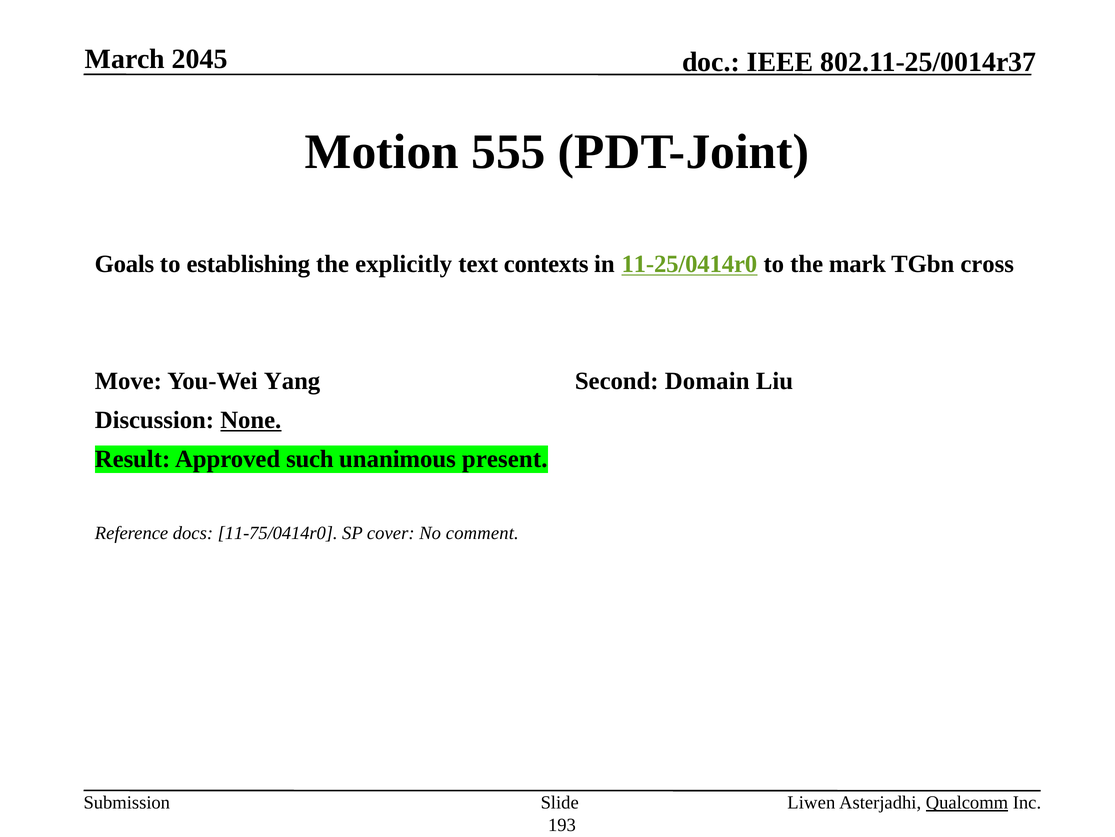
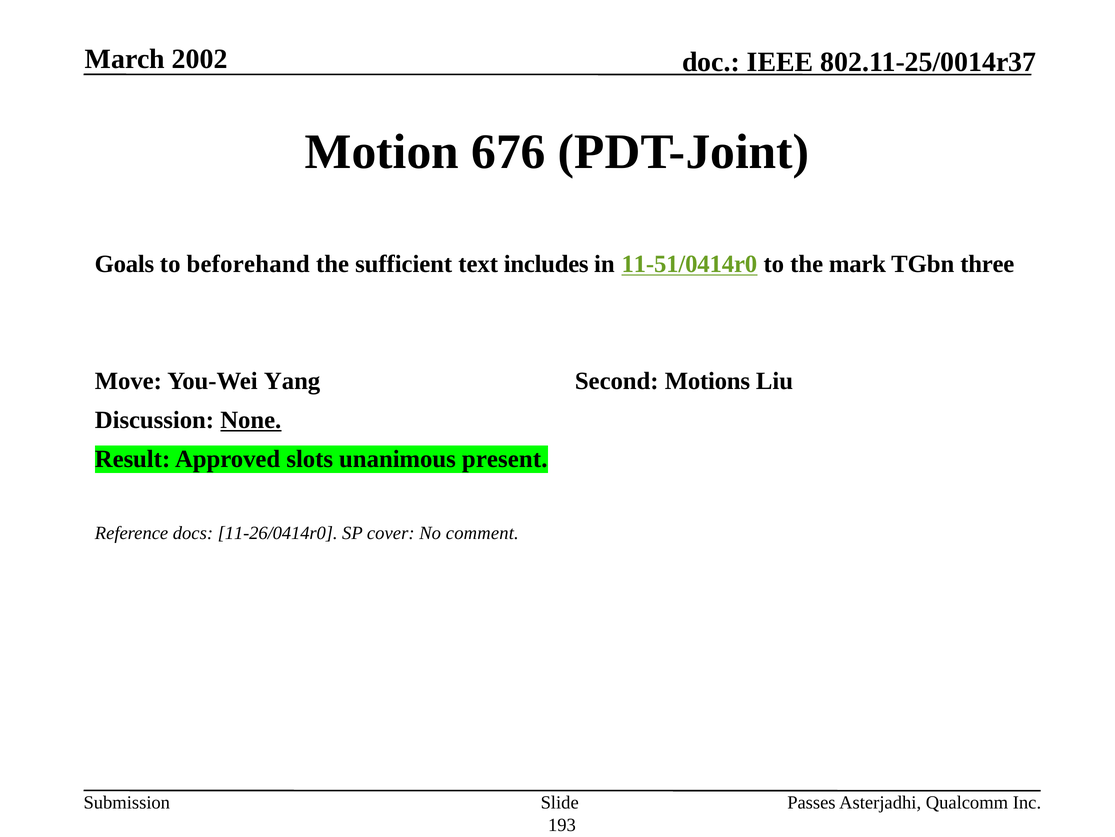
2045: 2045 -> 2002
555: 555 -> 676
establishing: establishing -> beforehand
explicitly: explicitly -> sufficient
contexts: contexts -> includes
11-25/0414r0: 11-25/0414r0 -> 11-51/0414r0
cross: cross -> three
Domain: Domain -> Motions
such: such -> slots
11-75/0414r0: 11-75/0414r0 -> 11-26/0414r0
Liwen: Liwen -> Passes
Qualcomm underline: present -> none
